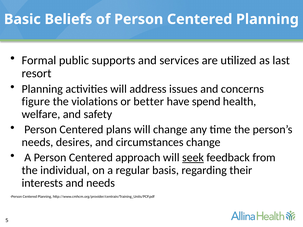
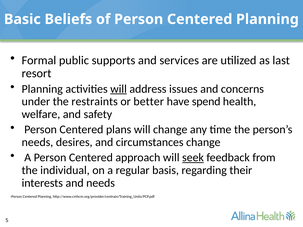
will at (119, 89) underline: none -> present
figure: figure -> under
violations: violations -> restraints
